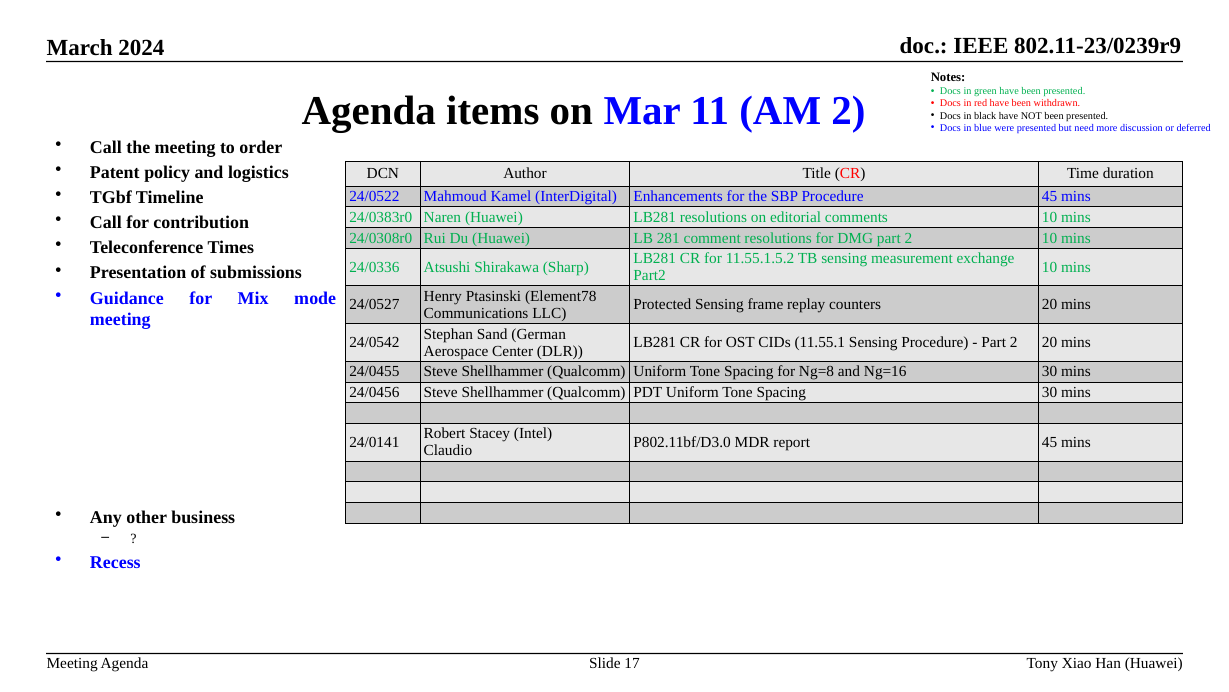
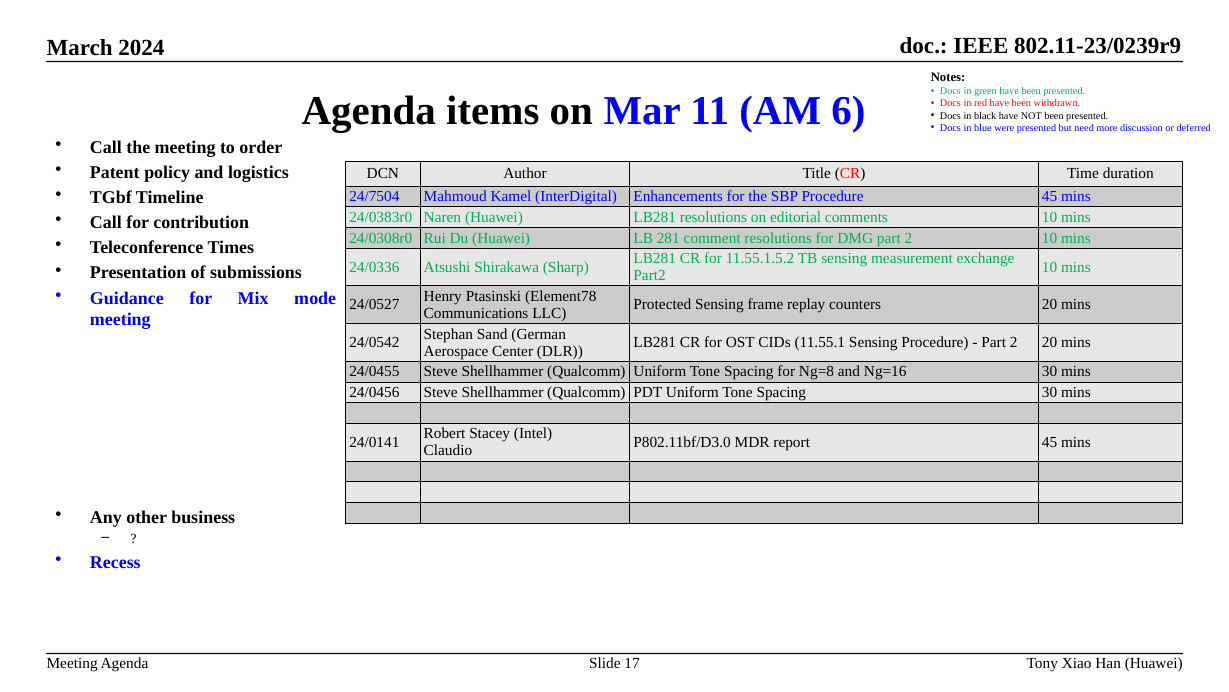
AM 2: 2 -> 6
24/0522: 24/0522 -> 24/7504
